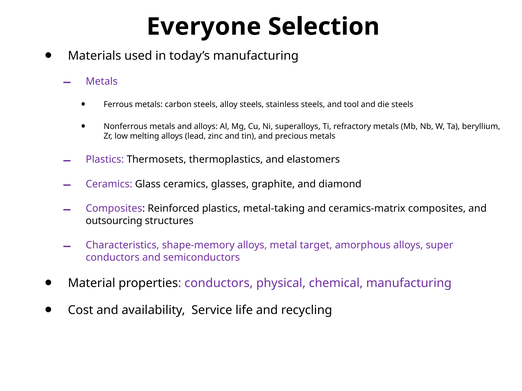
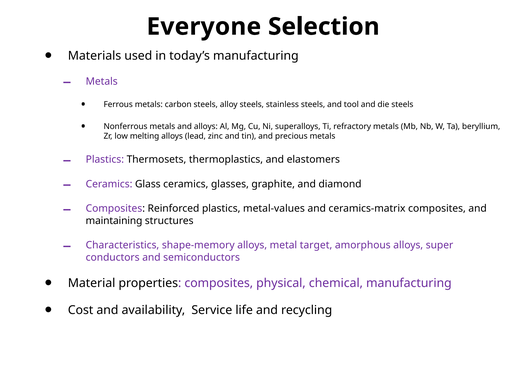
metal-taking: metal-taking -> metal-values
outsourcing: outsourcing -> maintaining
properties conductors: conductors -> composites
